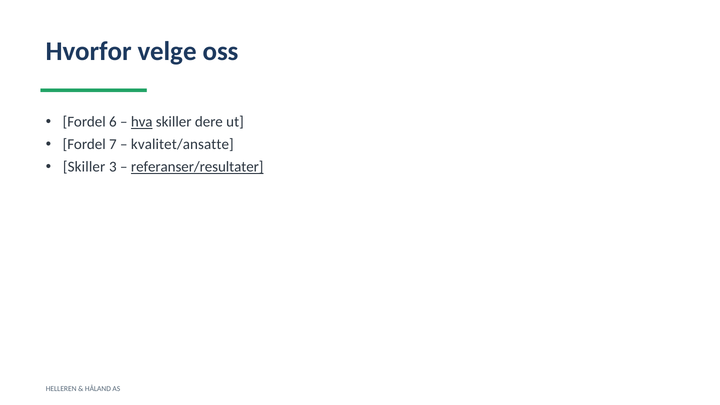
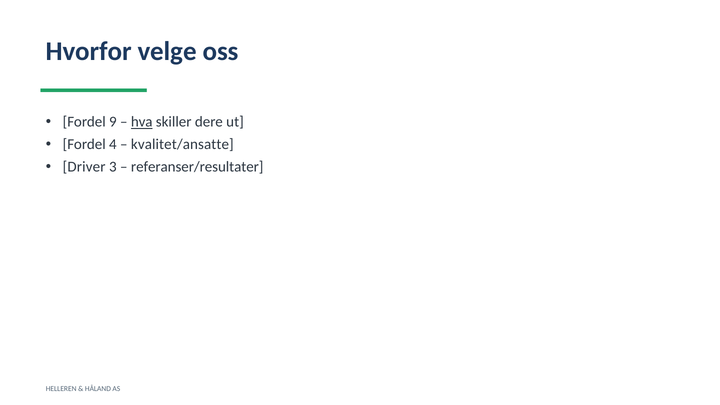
6: 6 -> 9
7: 7 -> 4
Skiller at (84, 167): Skiller -> Driver
referanser/resultater underline: present -> none
